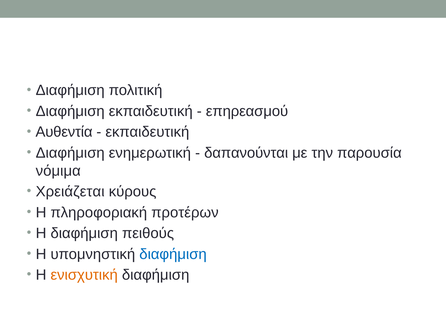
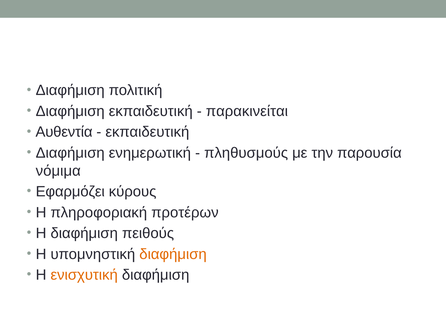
επηρεασμού: επηρεασμού -> παρακινείται
δαπανούνται: δαπανούνται -> πληθυσμούς
Χρειάζεται: Χρειάζεται -> Εφαρμόζει
διαφήμιση at (173, 254) colour: blue -> orange
